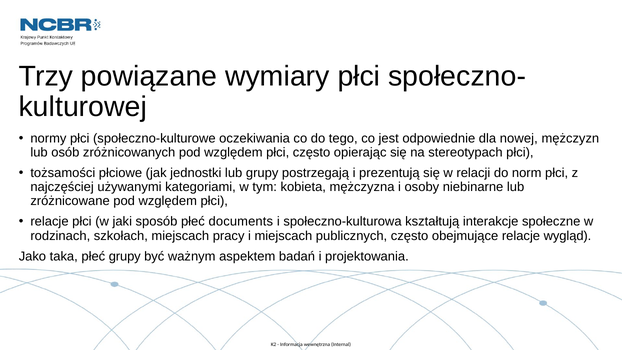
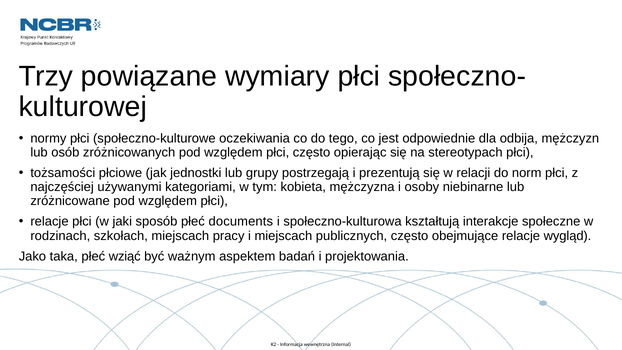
nowej: nowej -> odbija
płeć grupy: grupy -> wziąć
